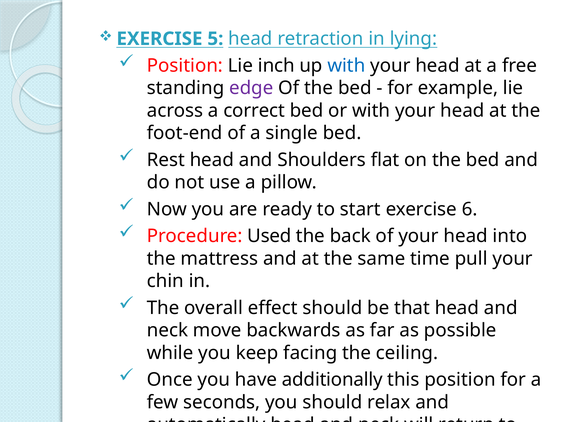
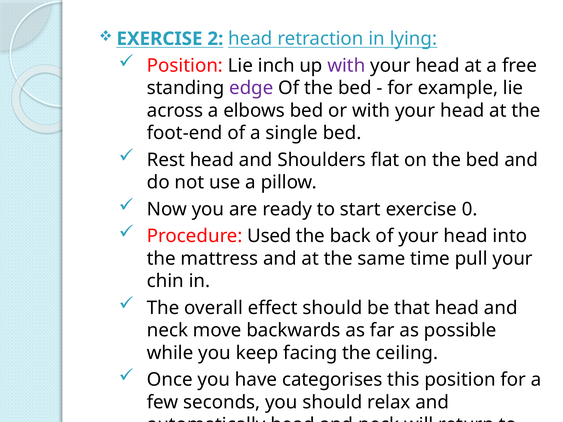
5: 5 -> 2
with at (346, 66) colour: blue -> purple
correct: correct -> elbows
6: 6 -> 0
additionally: additionally -> categorises
